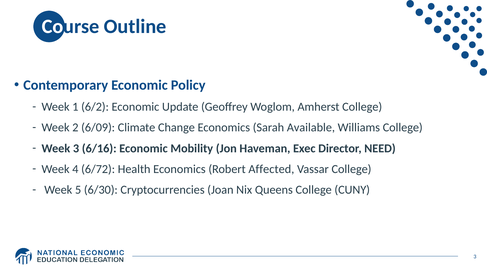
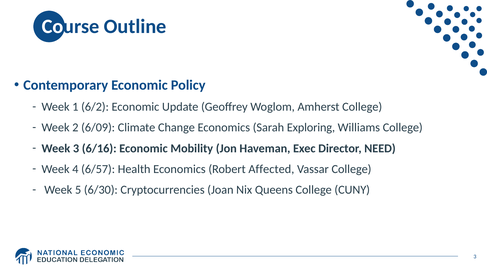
Available: Available -> Exploring
6/72: 6/72 -> 6/57
